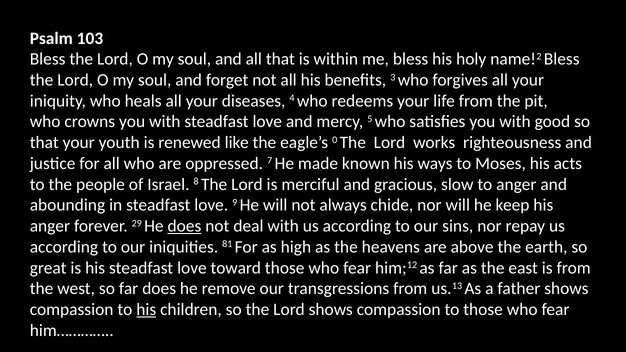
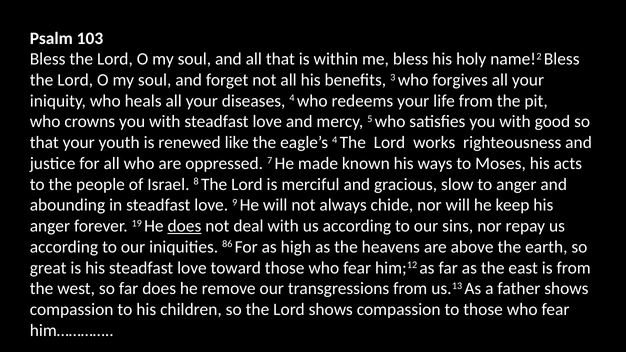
eagle’s 0: 0 -> 4
29: 29 -> 19
81: 81 -> 86
his at (146, 310) underline: present -> none
